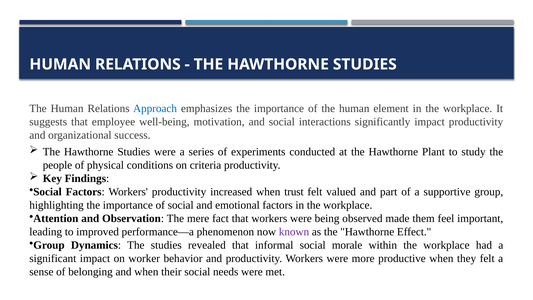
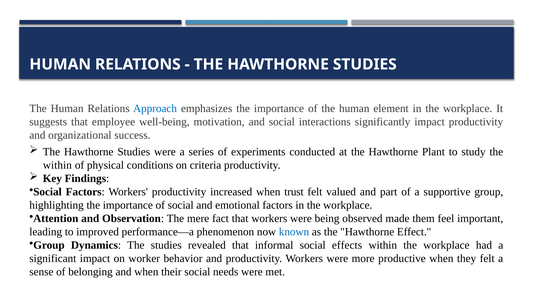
people at (57, 165): people -> within
known colour: purple -> blue
morale: morale -> effects
